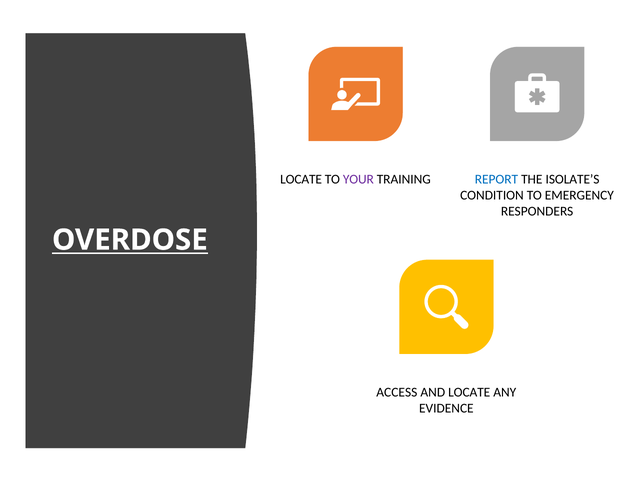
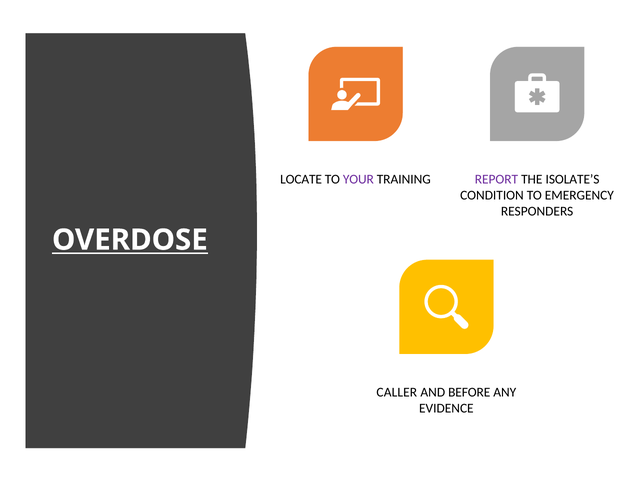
REPORT colour: blue -> purple
ACCESS: ACCESS -> CALLER
AND LOCATE: LOCATE -> BEFORE
